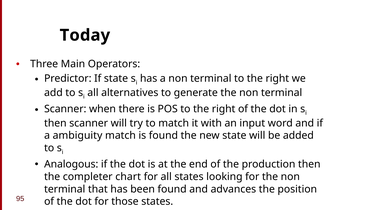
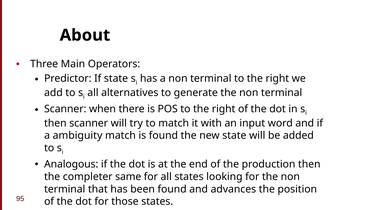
Today: Today -> About
chart: chart -> same
